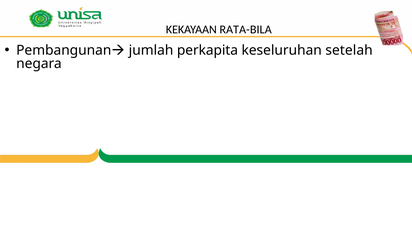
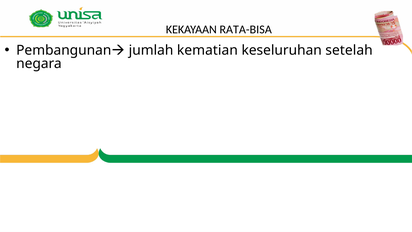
RATA-BILA: RATA-BILA -> RATA-BISA
perkapita: perkapita -> kematian
